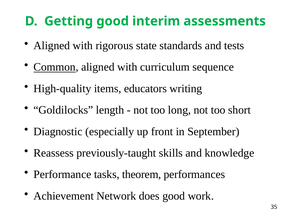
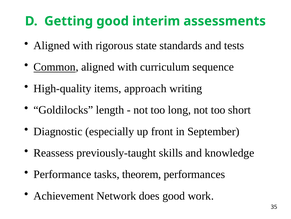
educators: educators -> approach
